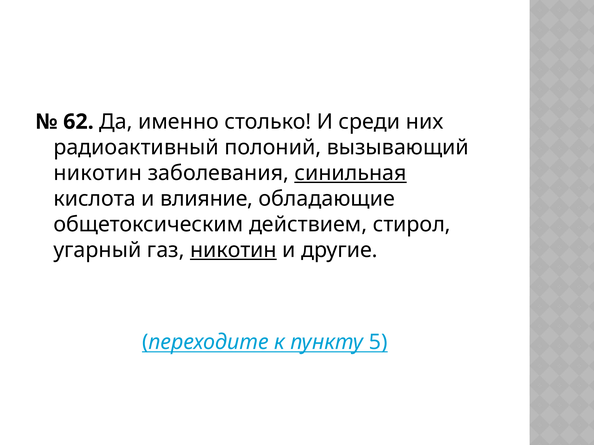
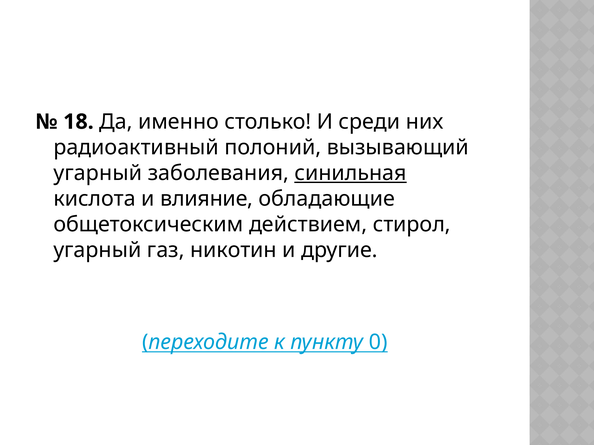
62: 62 -> 18
никотин at (98, 173): никотин -> угарный
никотин at (233, 250) underline: present -> none
5: 5 -> 0
